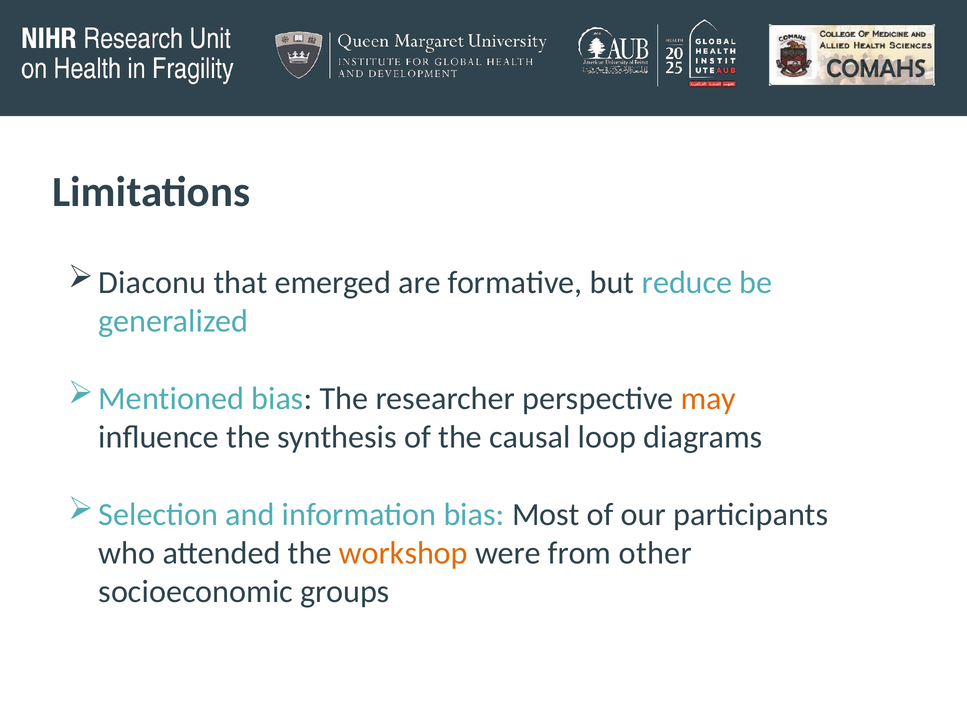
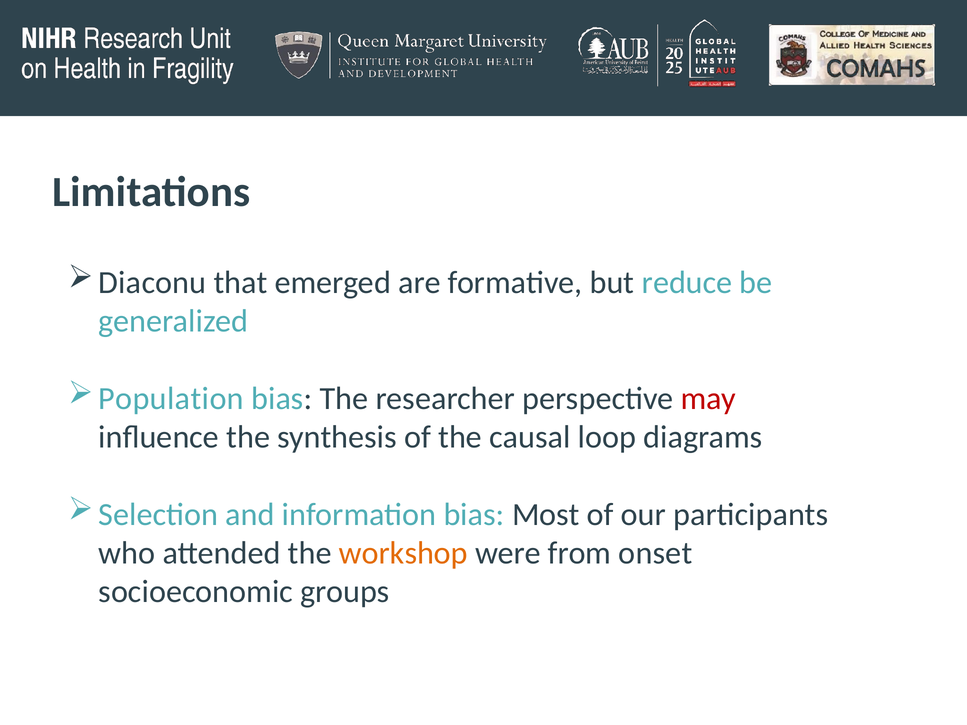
Mentioned: Mentioned -> Population
may colour: orange -> red
other: other -> onset
